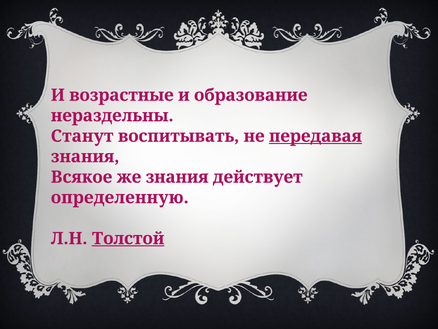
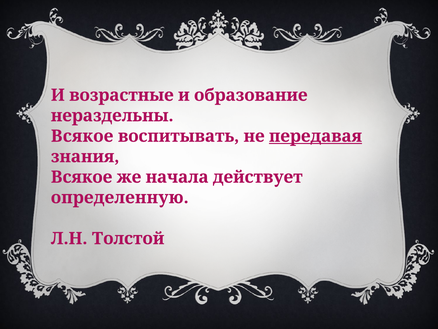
Станут at (82, 136): Станут -> Всякое
же знания: знания -> начала
Толстой underline: present -> none
